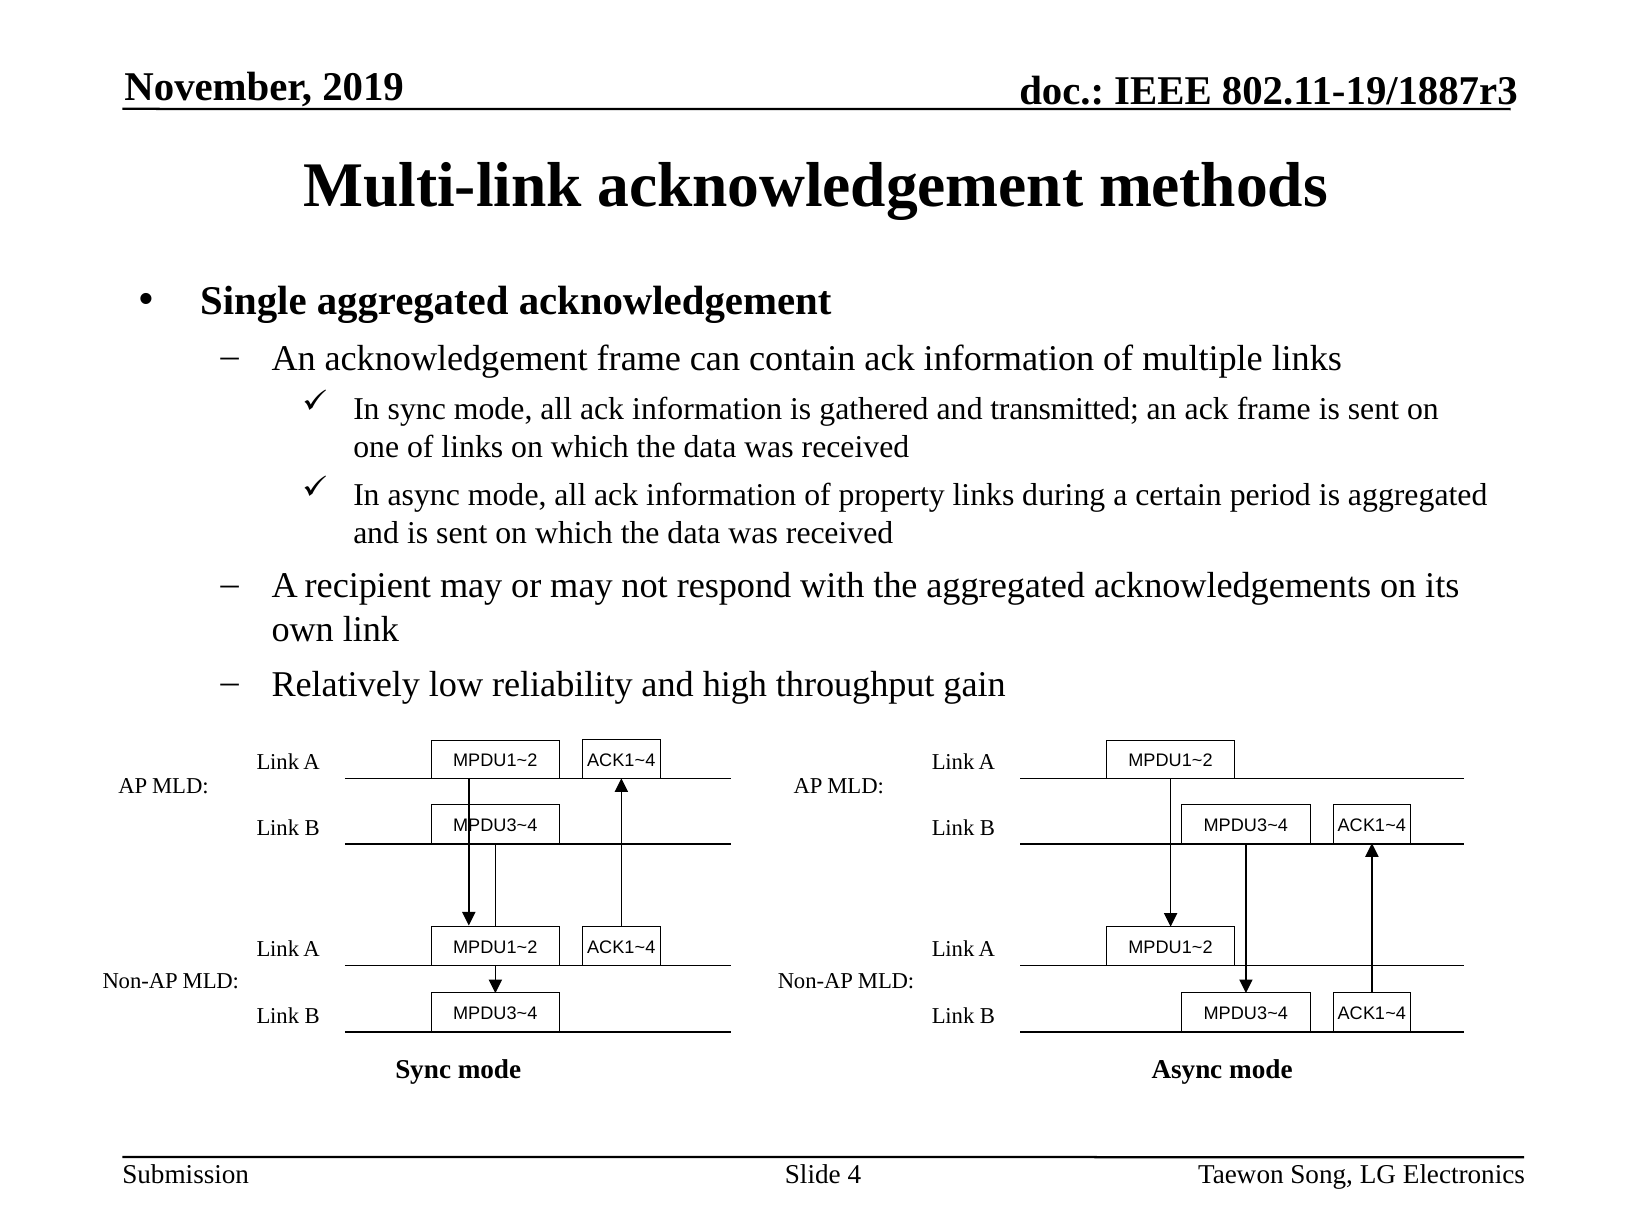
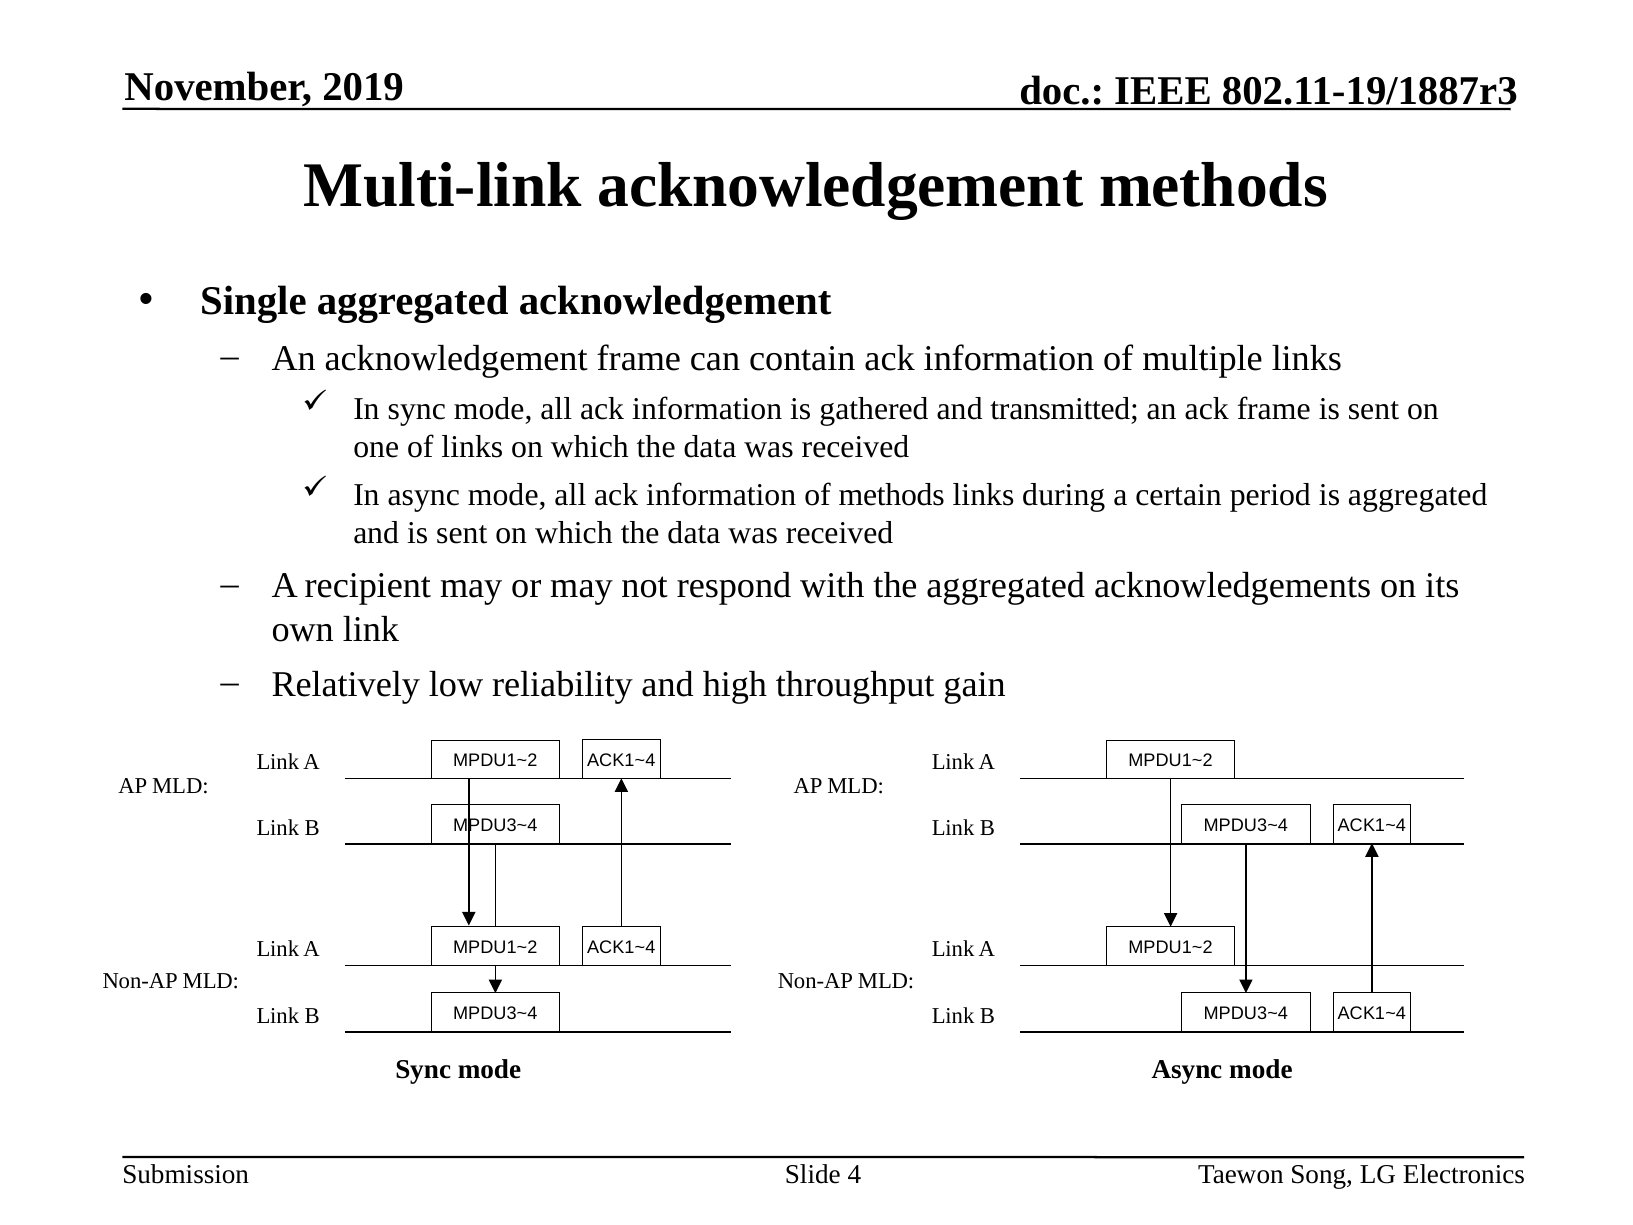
of property: property -> methods
